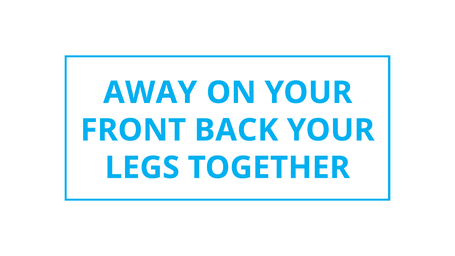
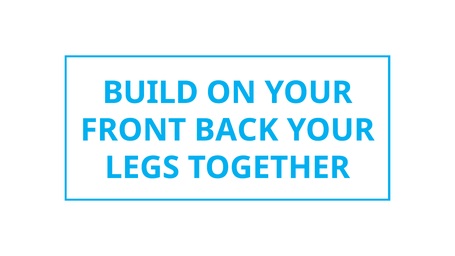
AWAY: AWAY -> BUILD
